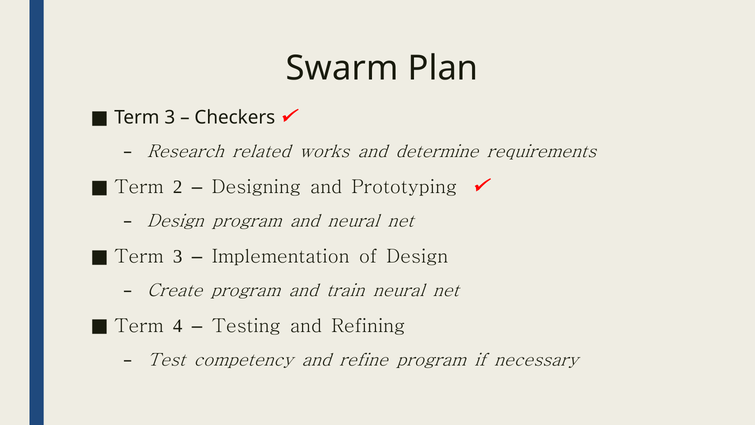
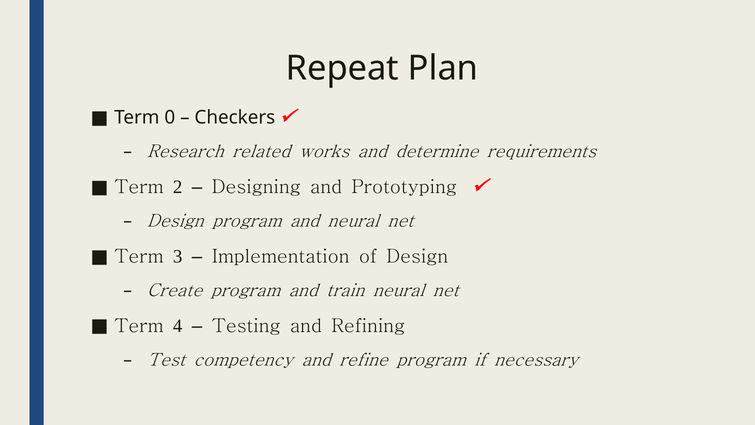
Swarm: Swarm -> Repeat
Term 3: 3 -> 0
